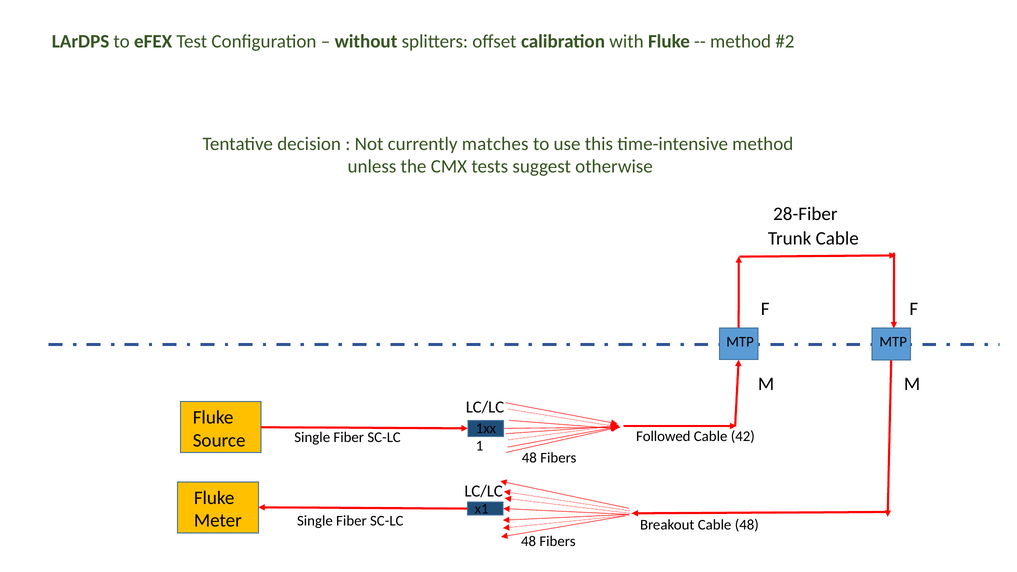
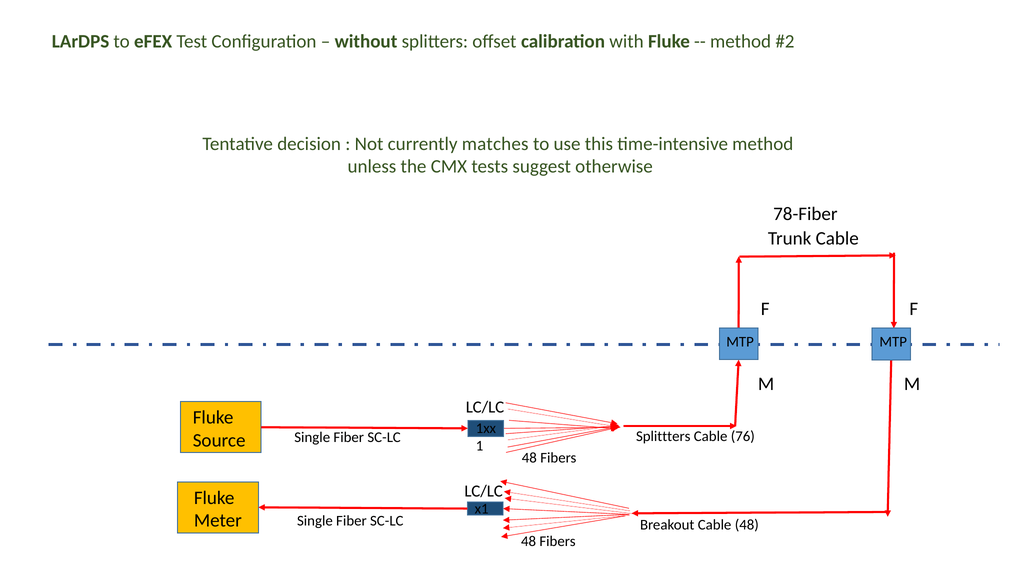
28-Fiber: 28-Fiber -> 78-Fiber
Followed: Followed -> Splittters
42: 42 -> 76
